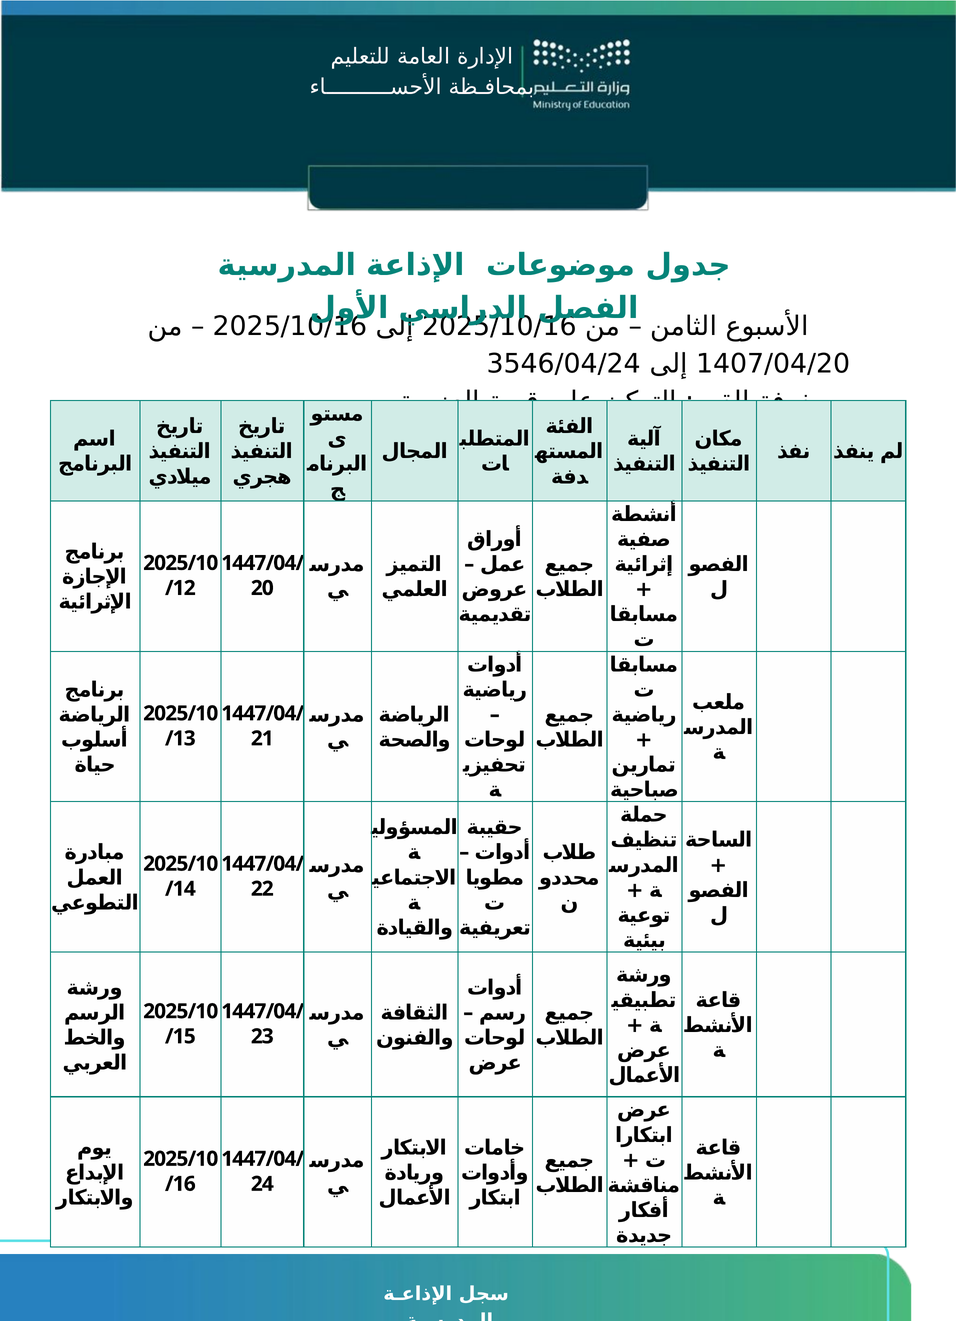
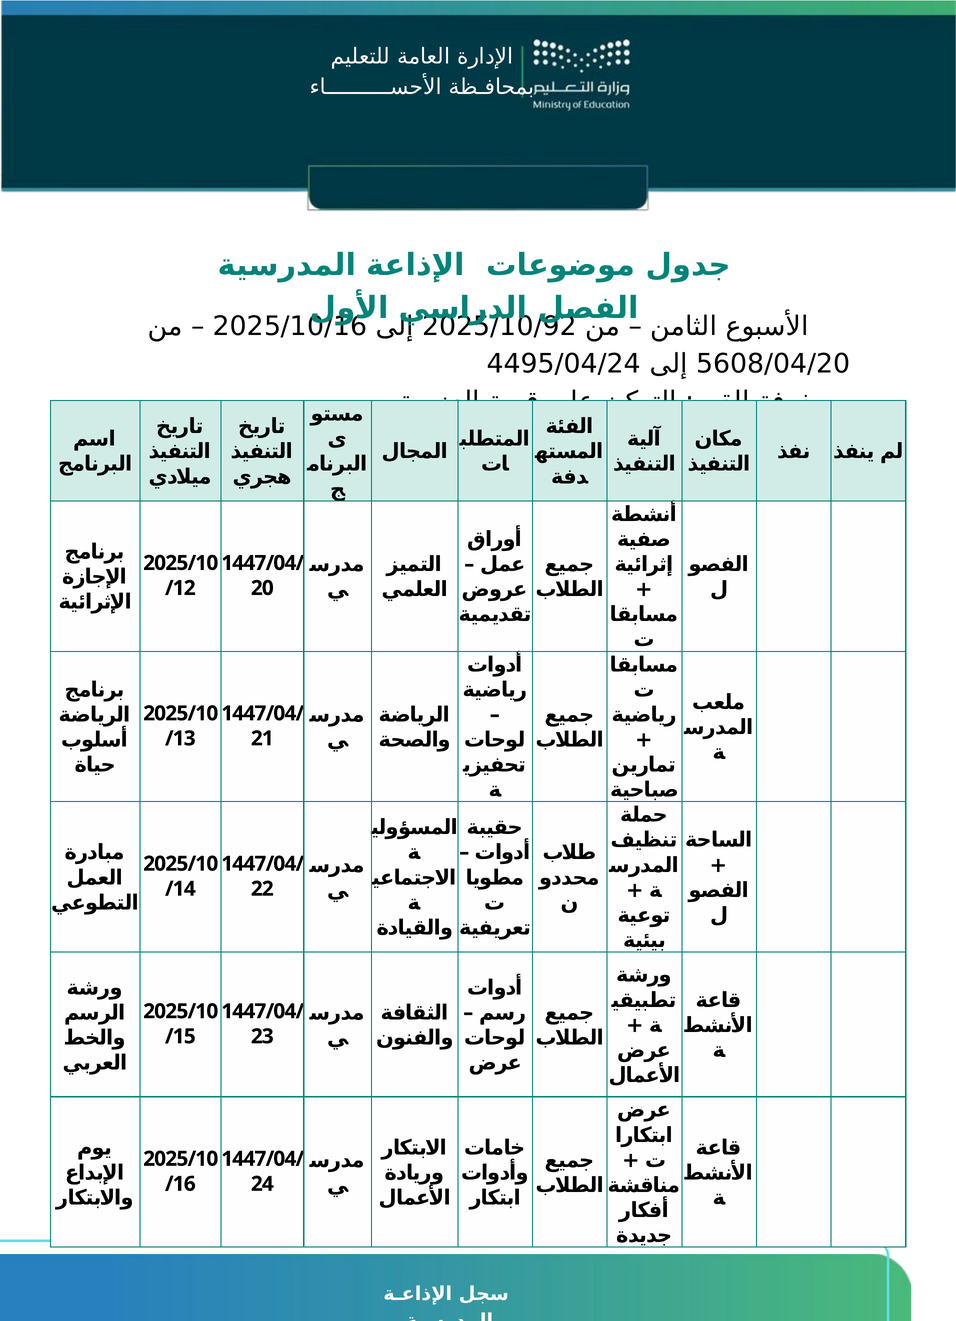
2025/10/16 at (499, 326): 2025/10/16 -> 2025/10/92
3546/04/24: 3546/04/24 -> 4495/04/24
1407/04/20: 1407/04/20 -> 5608/04/20
